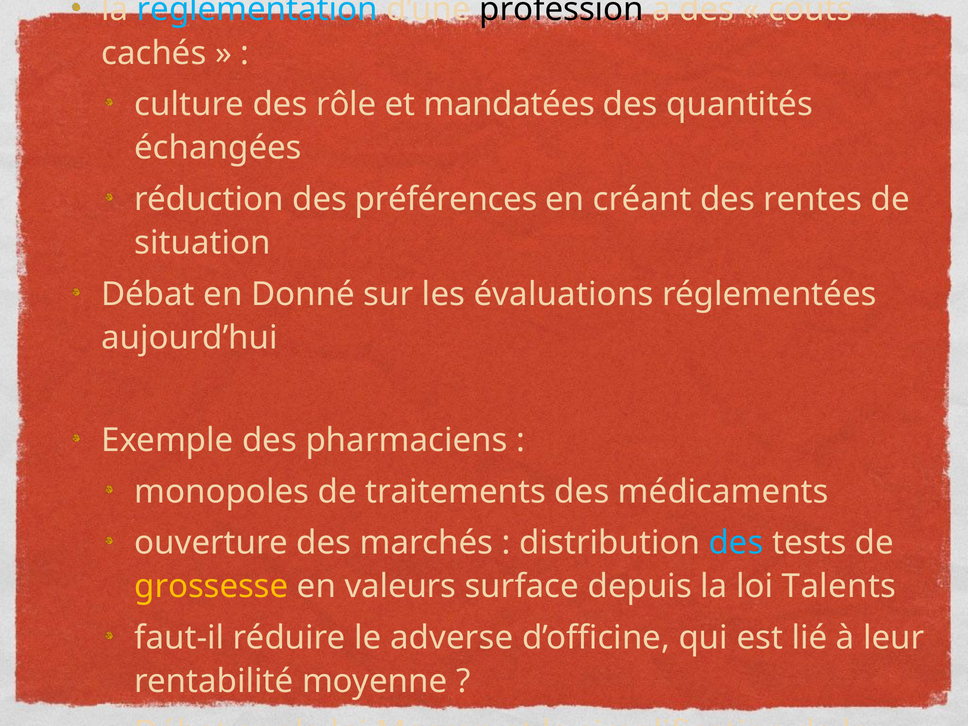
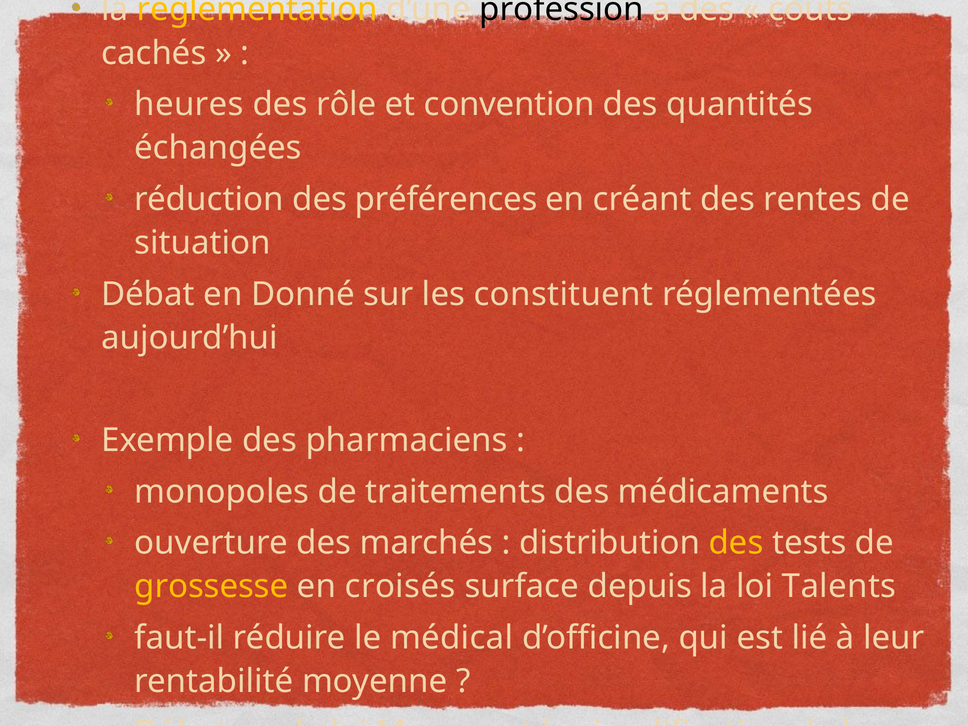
réglementation at (257, 9) colour: light blue -> yellow
culture: culture -> heures
mandatées: mandatées -> convention
évaluations: évaluations -> constituent
des at (736, 543) colour: light blue -> yellow
valeurs: valeurs -> croisés
adverse: adverse -> médical
